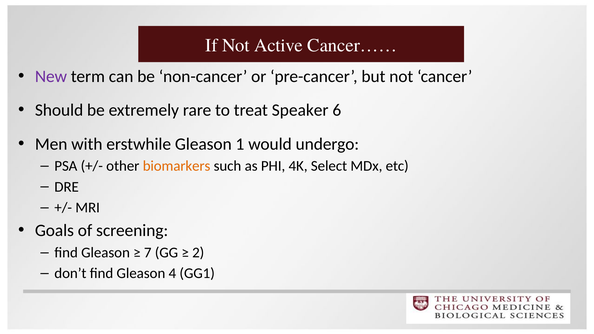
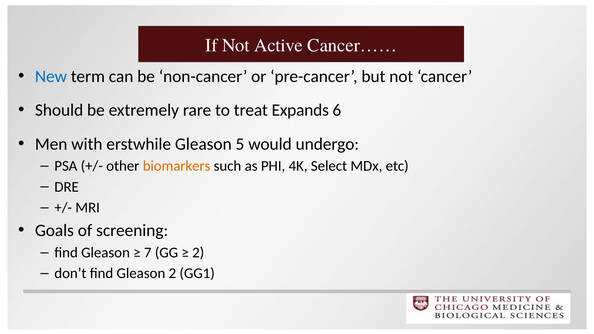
New colour: purple -> blue
Speaker: Speaker -> Expands
1: 1 -> 5
Gleason 4: 4 -> 2
